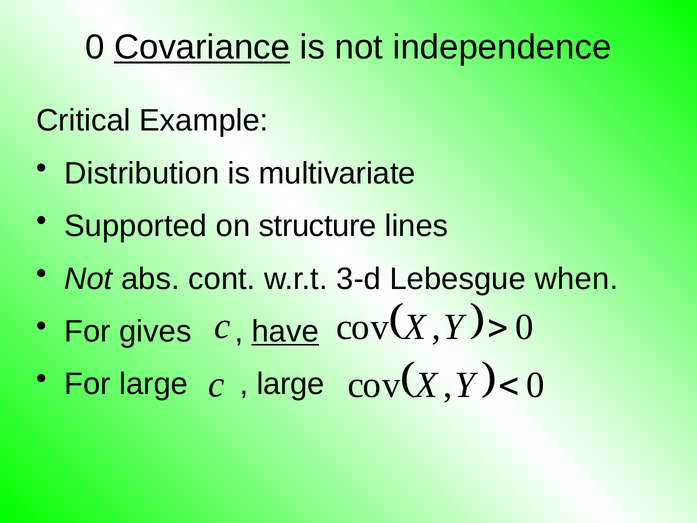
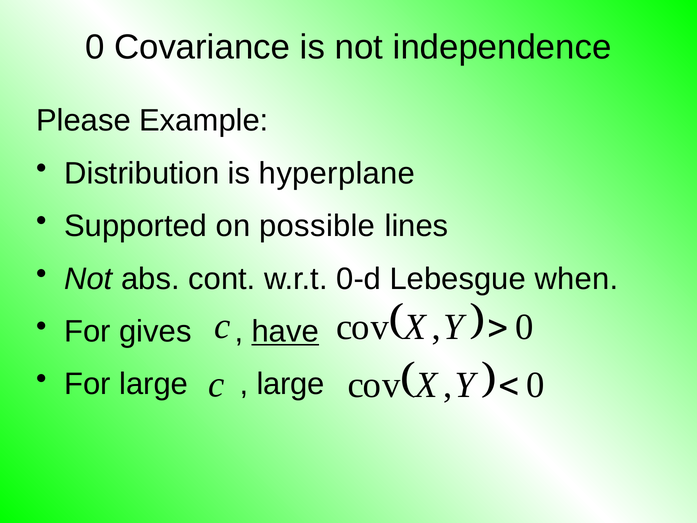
Covariance underline: present -> none
Critical: Critical -> Please
multivariate: multivariate -> hyperplane
structure: structure -> possible
3-d: 3-d -> 0-d
